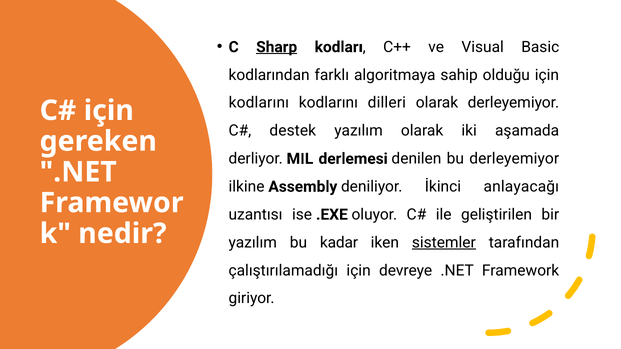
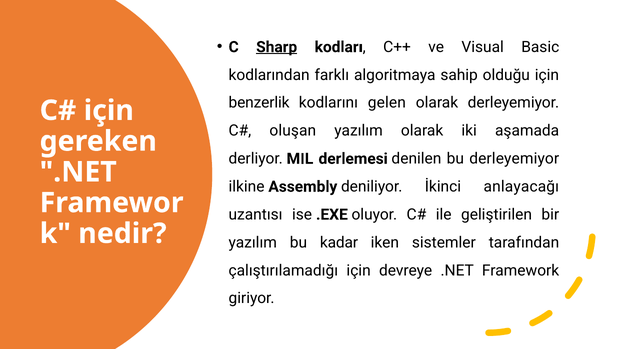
kodlarını at (259, 103): kodlarını -> benzerlik
dilleri: dilleri -> gelen
destek: destek -> oluşan
sistemler underline: present -> none
